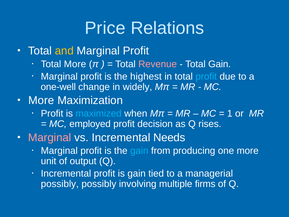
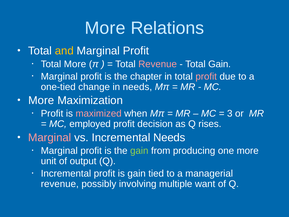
Price at (105, 28): Price -> More
highest: highest -> chapter
profit at (206, 76) colour: light blue -> pink
one-well: one-well -> one-tied
in widely: widely -> needs
maximized colour: light blue -> pink
1: 1 -> 3
gain at (139, 151) colour: light blue -> light green
possibly at (60, 184): possibly -> revenue
firms: firms -> want
